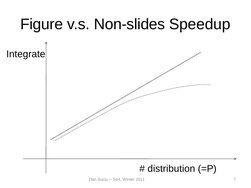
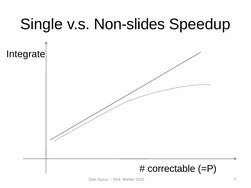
Figure: Figure -> Single
distribution: distribution -> correctable
